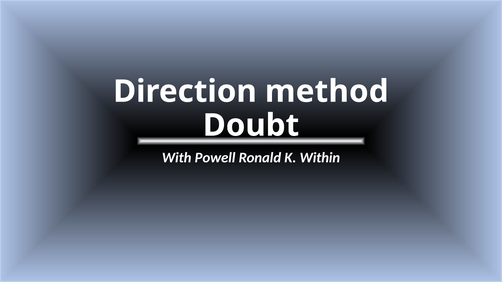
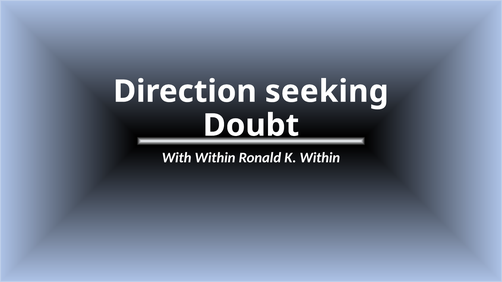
method: method -> seeking
With Powell: Powell -> Within
